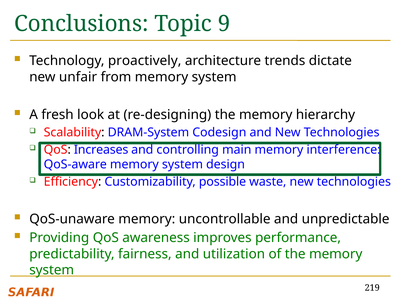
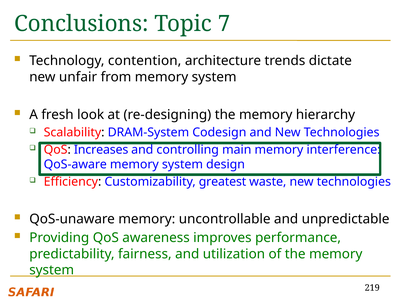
9: 9 -> 7
proactively: proactively -> contention
possible: possible -> greatest
